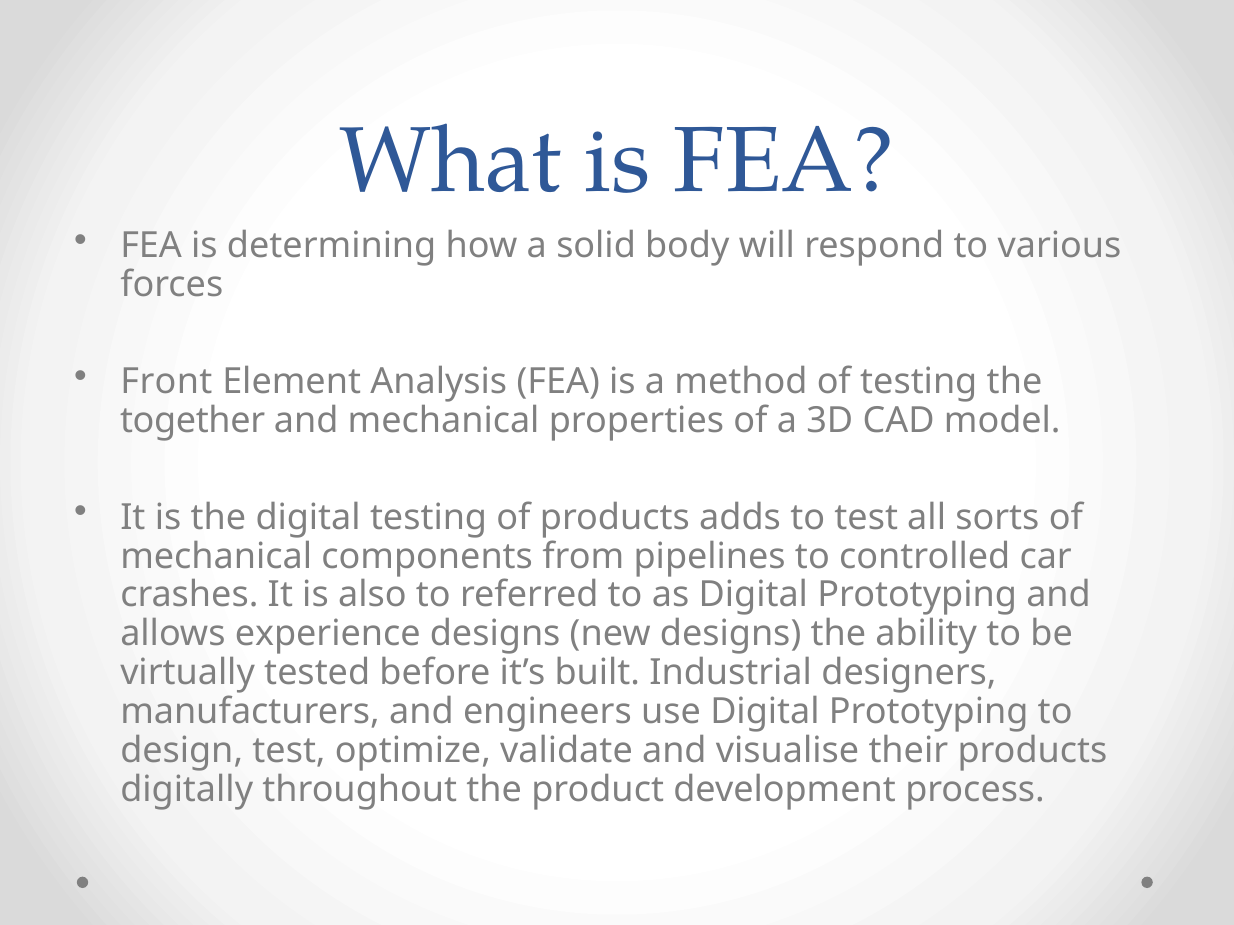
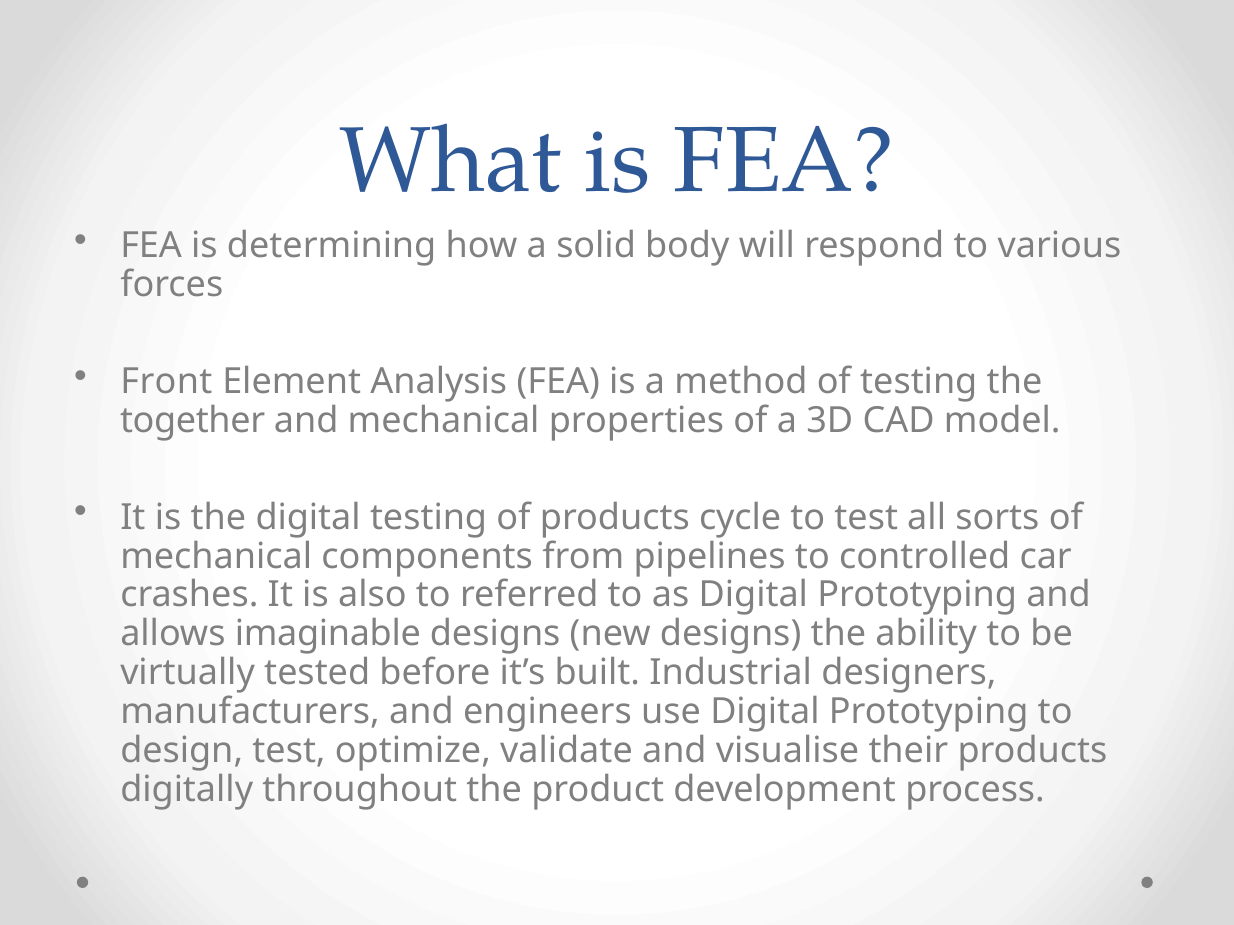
adds: adds -> cycle
experience: experience -> imaginable
